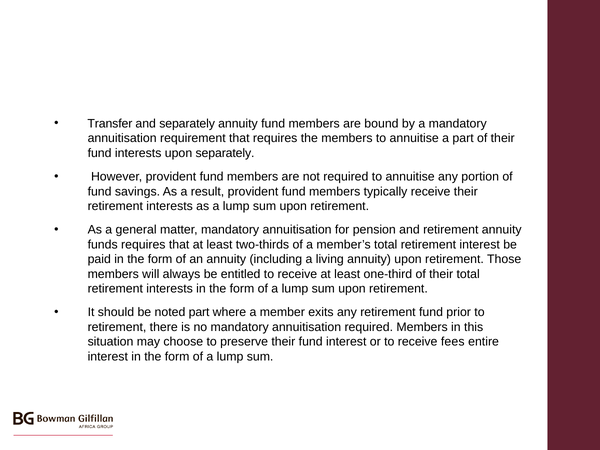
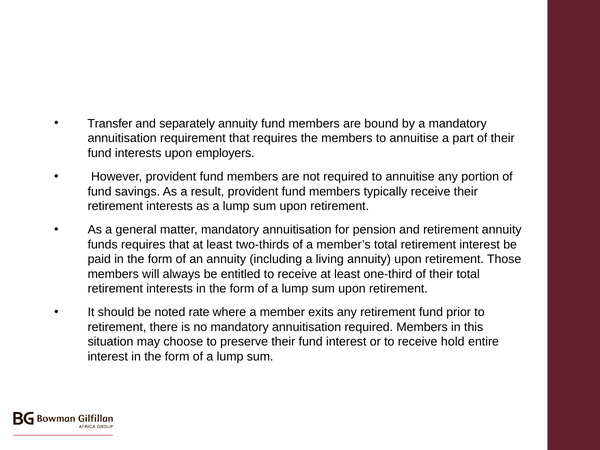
upon separately: separately -> employers
noted part: part -> rate
fees: fees -> hold
